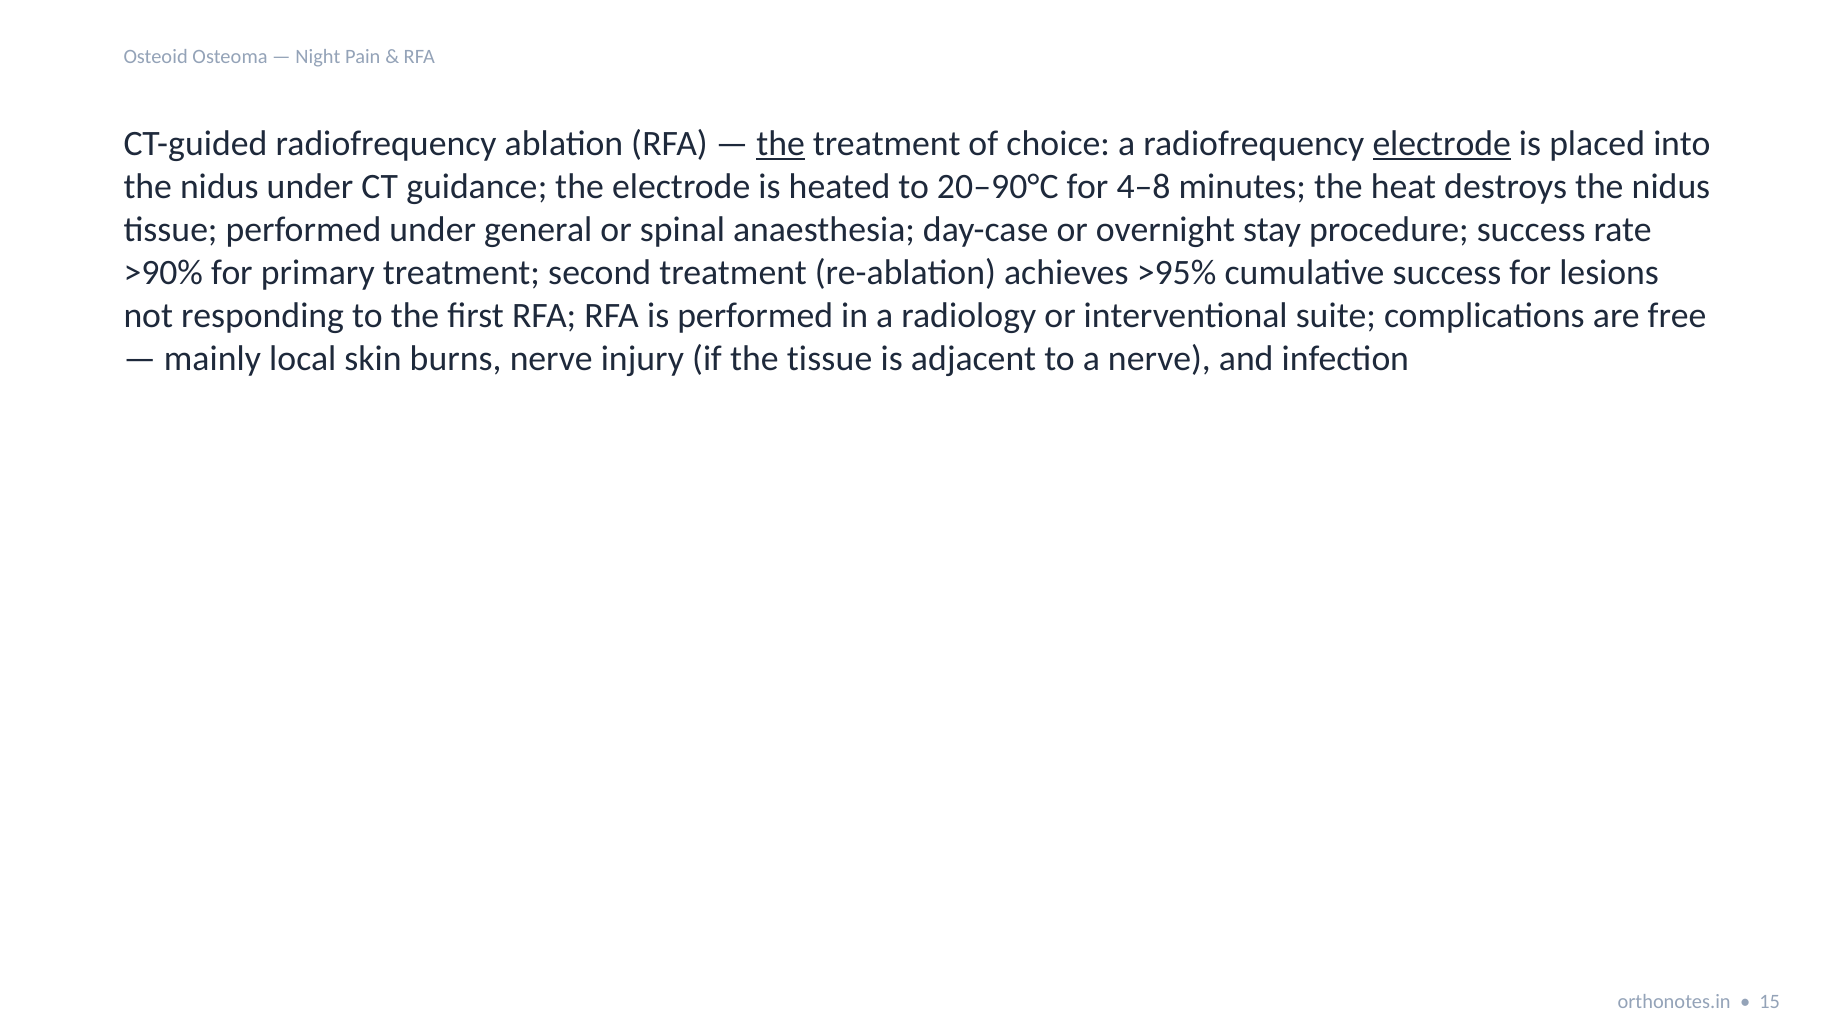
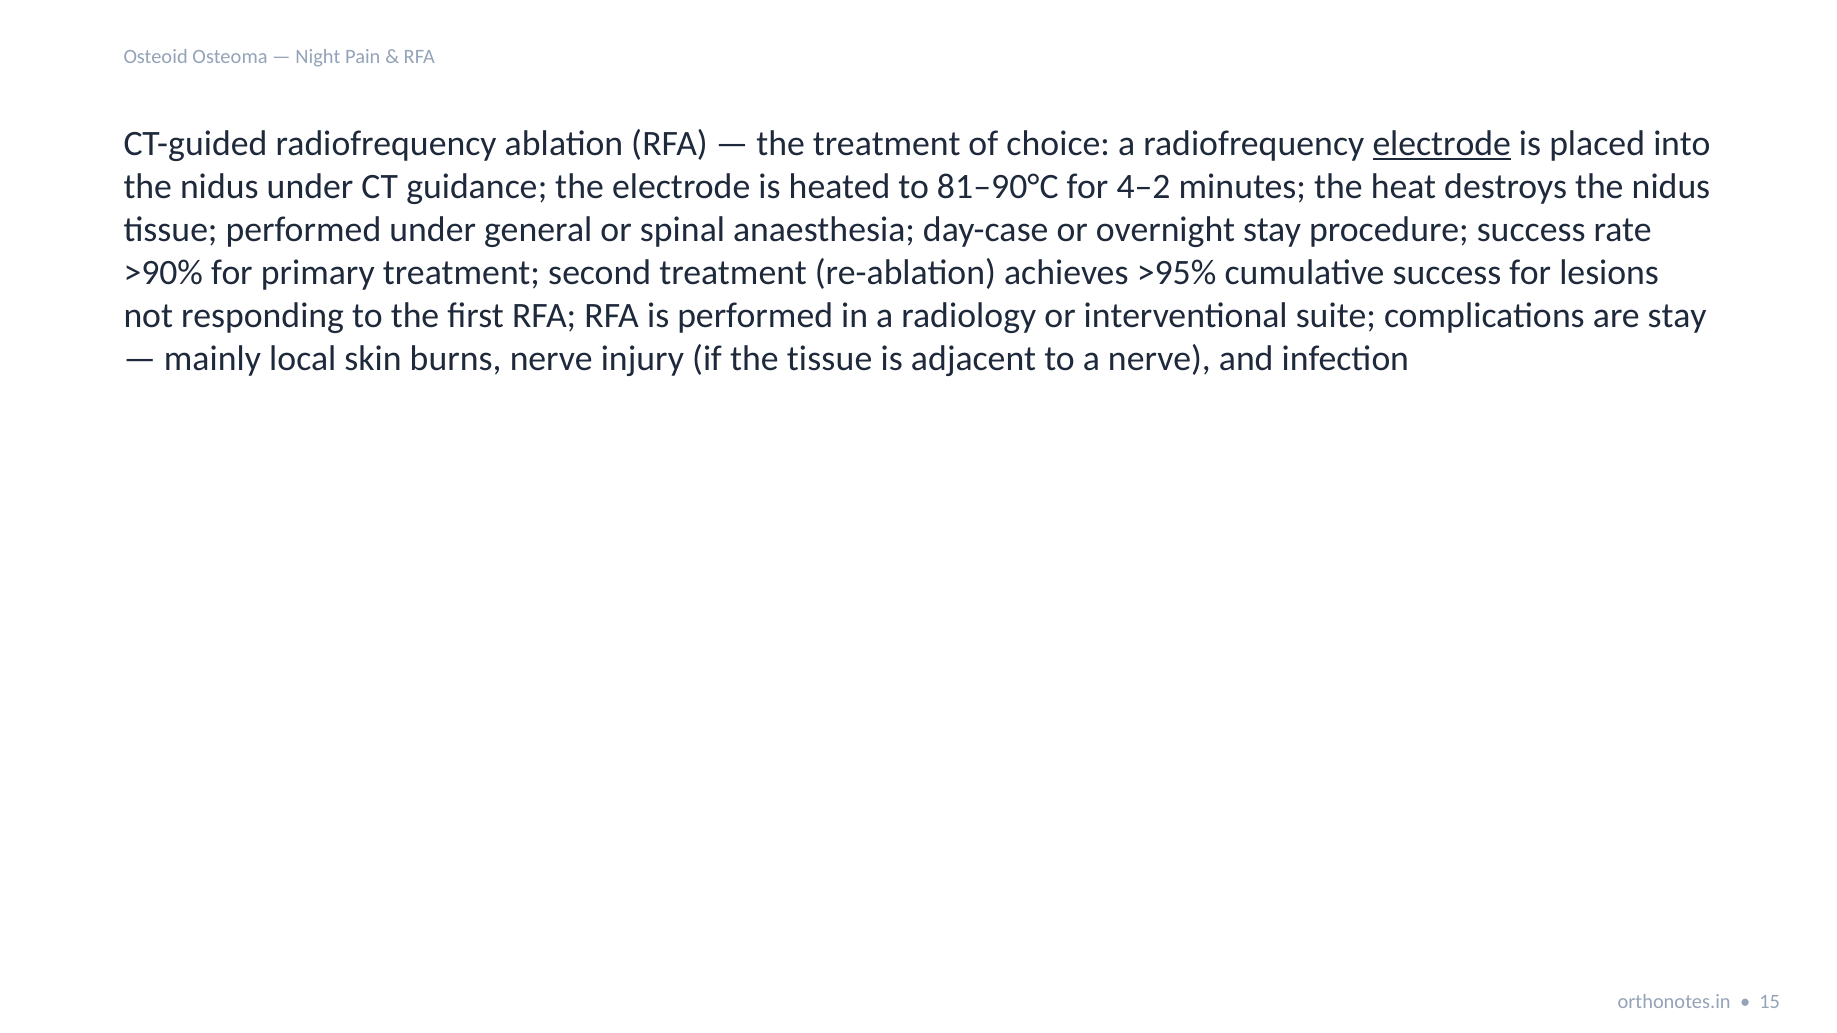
the at (781, 144) underline: present -> none
20–90°C: 20–90°C -> 81–90°C
4–8: 4–8 -> 4–2
are free: free -> stay
